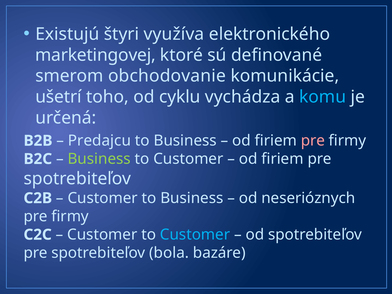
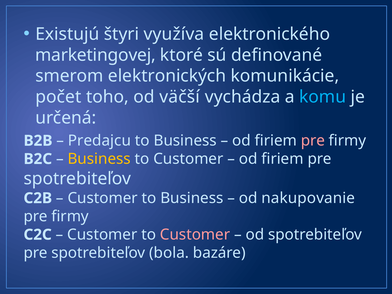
obchodovanie: obchodovanie -> elektronických
ušetrí: ušetrí -> počet
cyklu: cyklu -> väčší
Business at (99, 159) colour: light green -> yellow
neserióznych: neserióznych -> nakupovanie
Customer at (195, 235) colour: light blue -> pink
